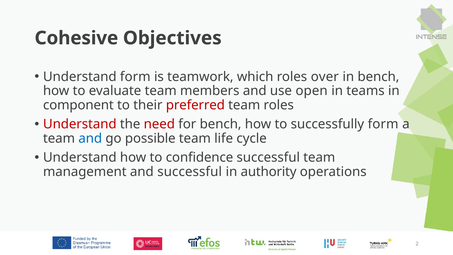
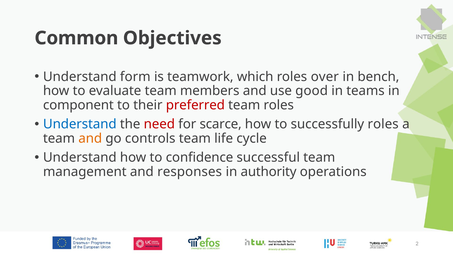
Cohesive: Cohesive -> Common
open: open -> good
Understand at (80, 124) colour: red -> blue
for bench: bench -> scarce
successfully form: form -> roles
and at (90, 138) colour: blue -> orange
possible: possible -> controls
and successful: successful -> responses
